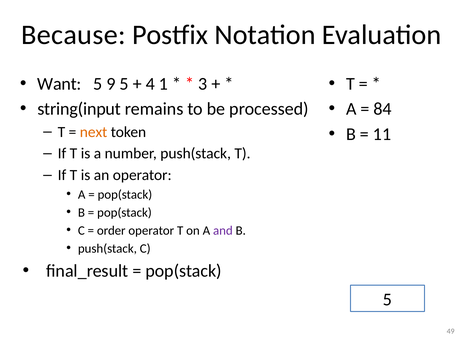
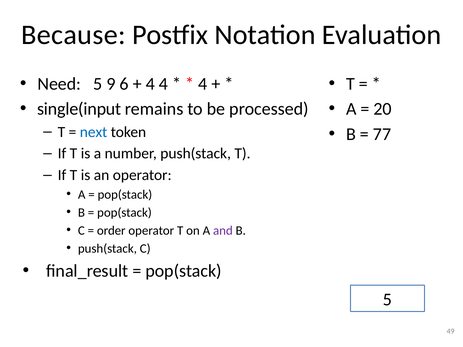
Want: Want -> Need
9 5: 5 -> 6
4 1: 1 -> 4
3 at (203, 84): 3 -> 4
string(input: string(input -> single(input
84: 84 -> 20
next colour: orange -> blue
11: 11 -> 77
